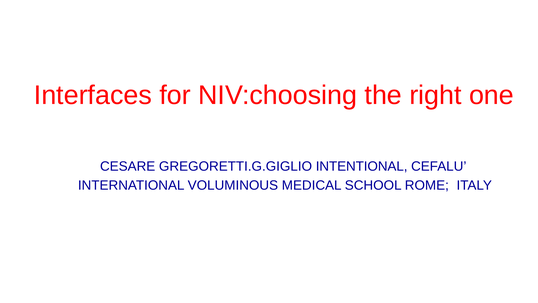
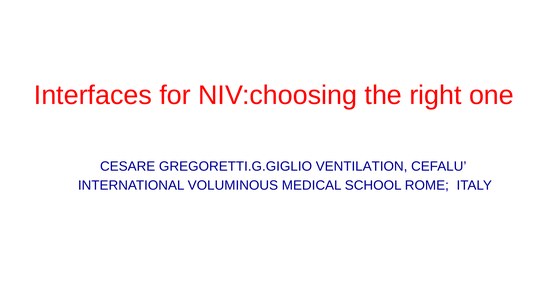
INTENTIONAL: INTENTIONAL -> VENTILATION
